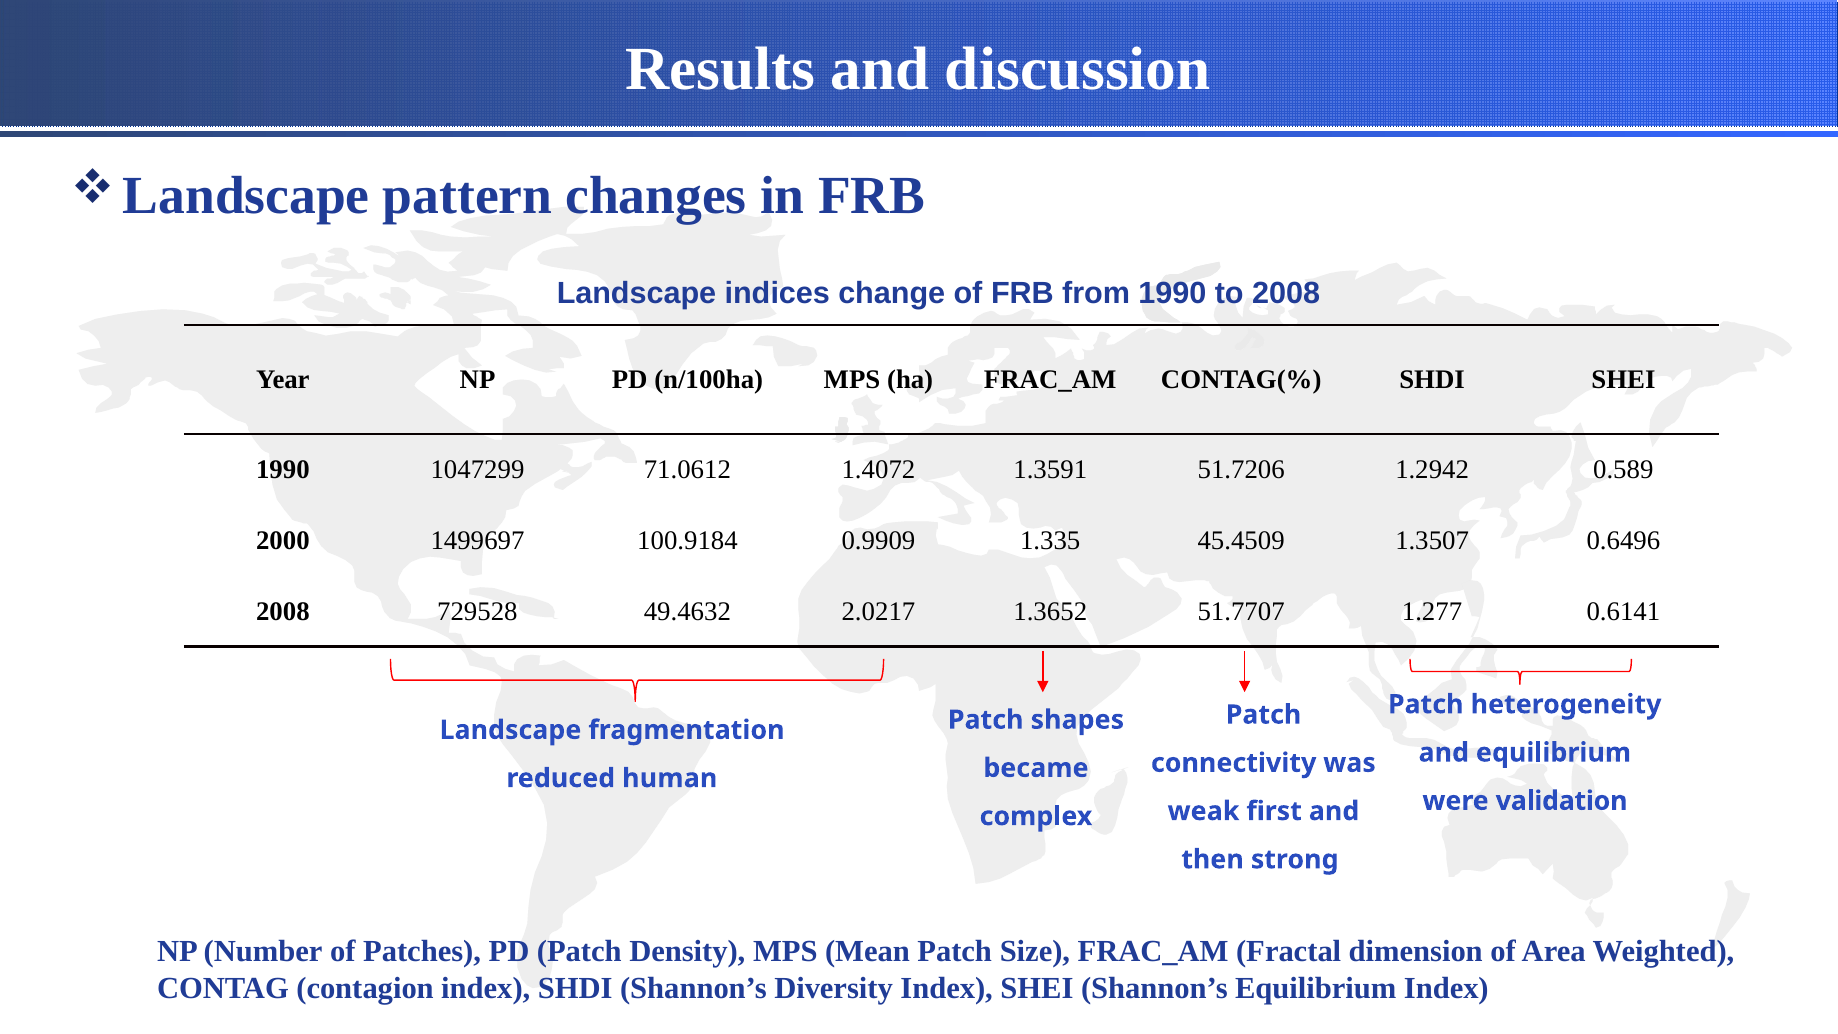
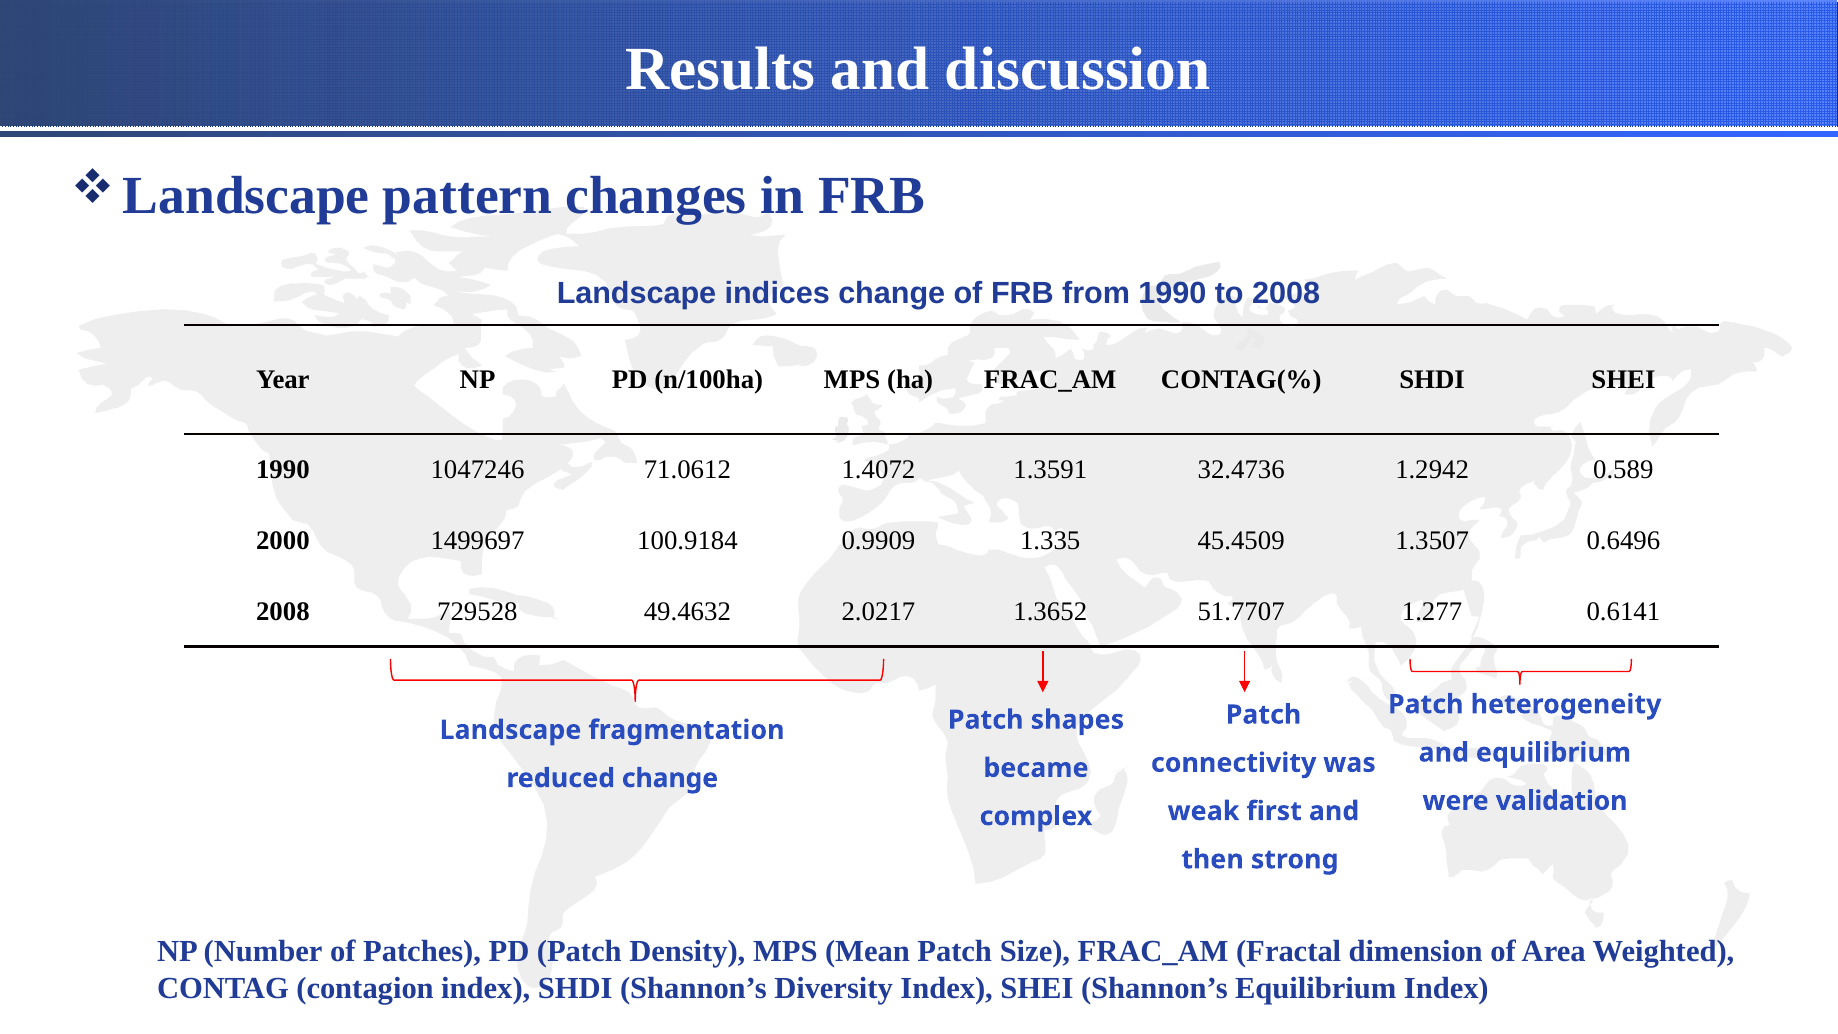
1047299: 1047299 -> 1047246
51.7206: 51.7206 -> 32.4736
reduced human: human -> change
